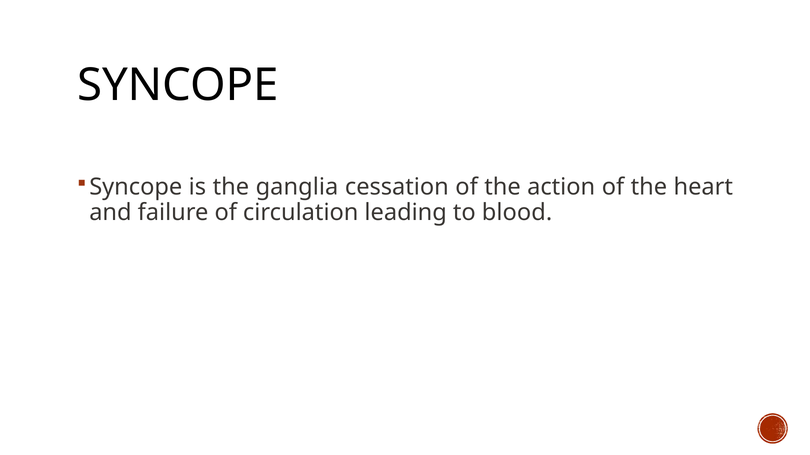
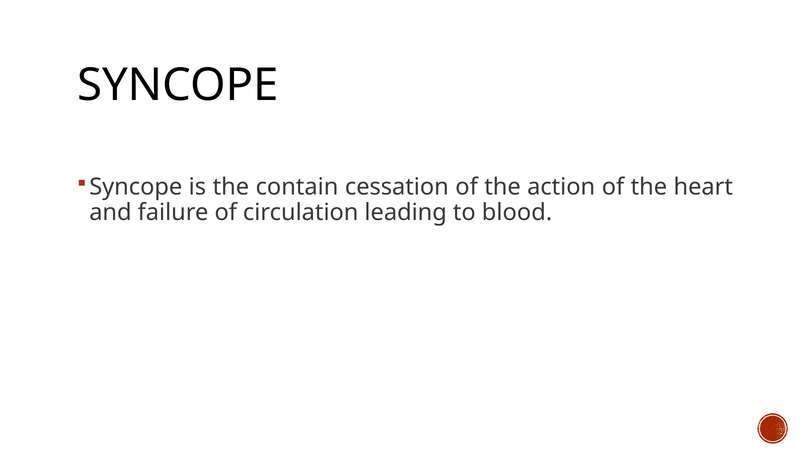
ganglia: ganglia -> contain
